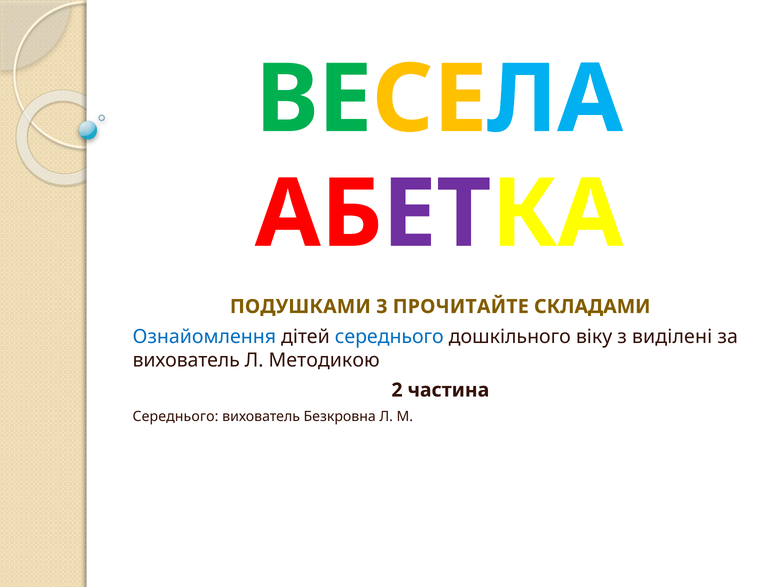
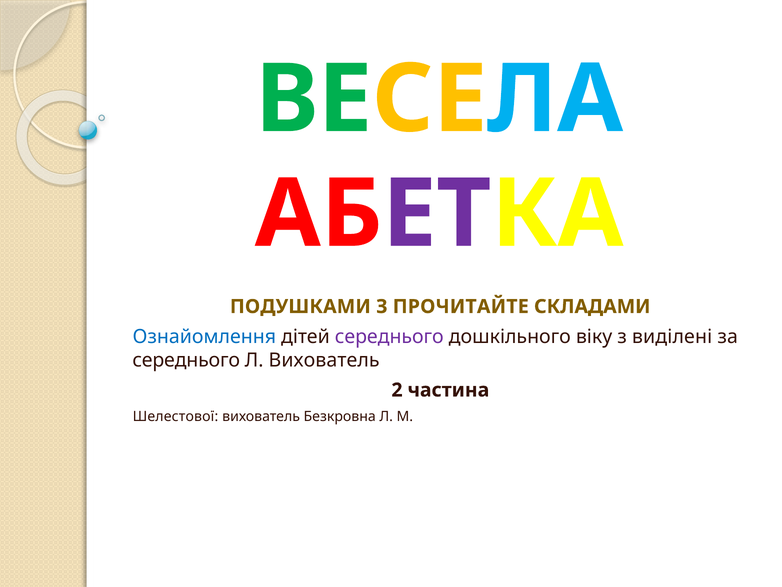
середнього at (389, 336) colour: blue -> purple
вихователь at (186, 360): вихователь -> середнього
Л Методикою: Методикою -> Вихователь
Середнього at (176, 416): Середнього -> Шелестової
